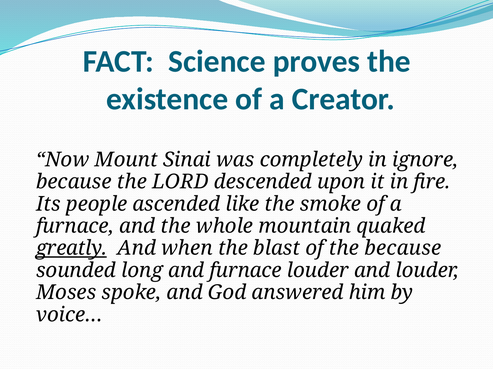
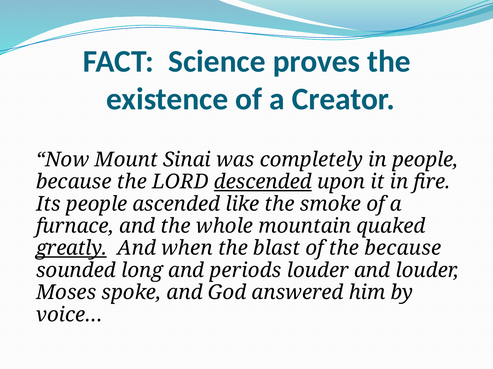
in ignore: ignore -> people
descended underline: none -> present
and furnace: furnace -> periods
